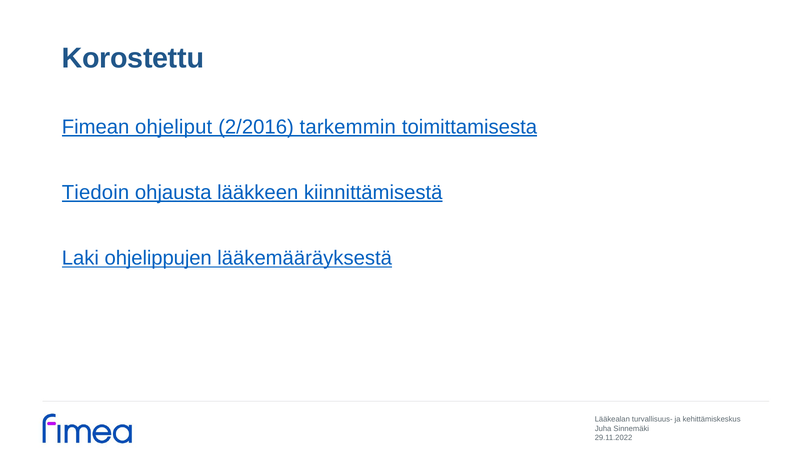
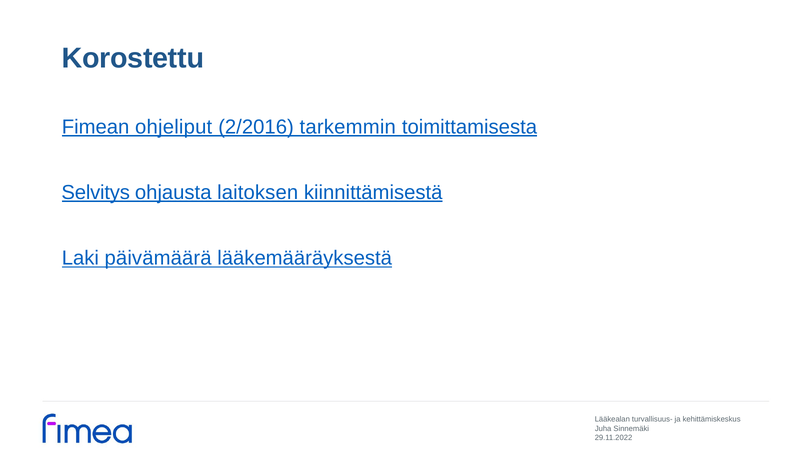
Tiedoin: Tiedoin -> Selvitys
lääkkeen: lääkkeen -> laitoksen
ohjelippujen: ohjelippujen -> päivämäärä
